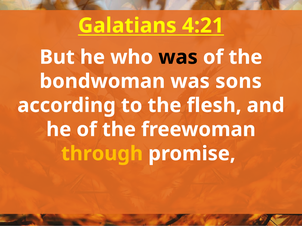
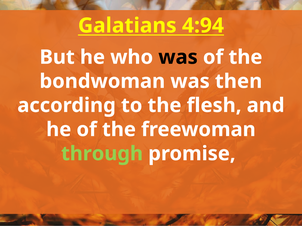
4:21: 4:21 -> 4:94
sons: sons -> then
through colour: yellow -> light green
